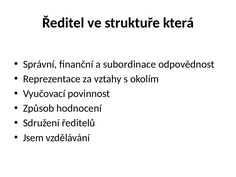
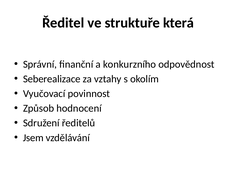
subordinace: subordinace -> konkurzního
Reprezentace: Reprezentace -> Seberealizace
